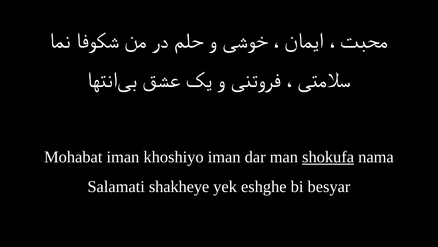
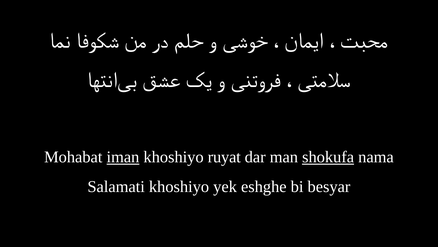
iman at (123, 157) underline: none -> present
khoshiyo iman: iman -> ruyat
Salamati shakheye: shakheye -> khoshiyo
